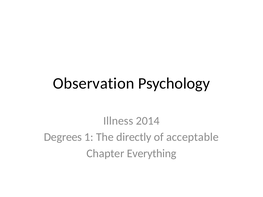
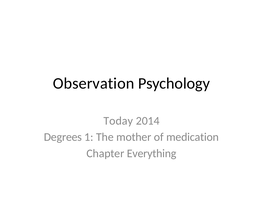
Illness: Illness -> Today
directly: directly -> mother
acceptable: acceptable -> medication
